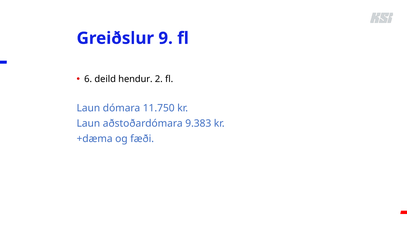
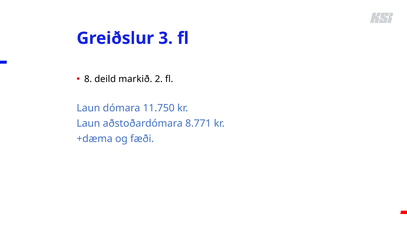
9: 9 -> 3
6: 6 -> 8
hendur: hendur -> markið
9.383: 9.383 -> 8.771
